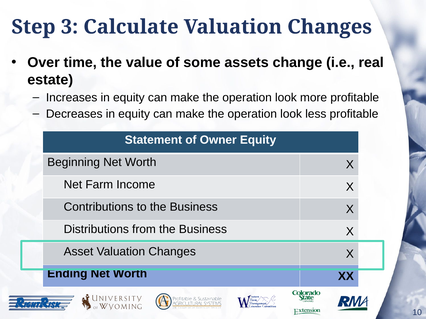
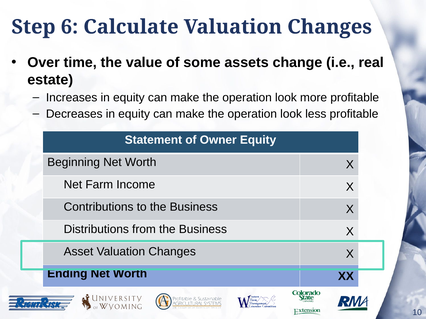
3: 3 -> 6
